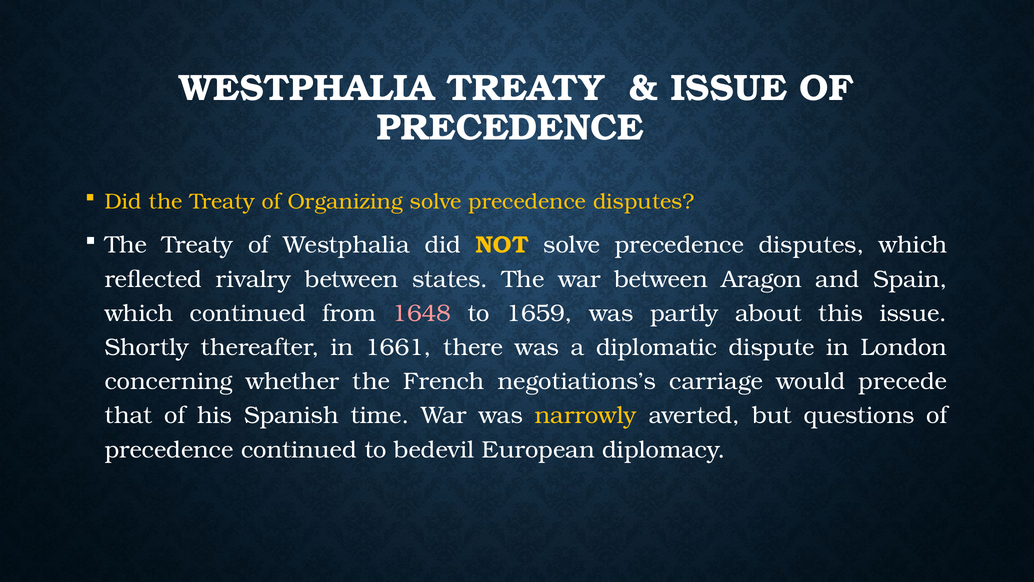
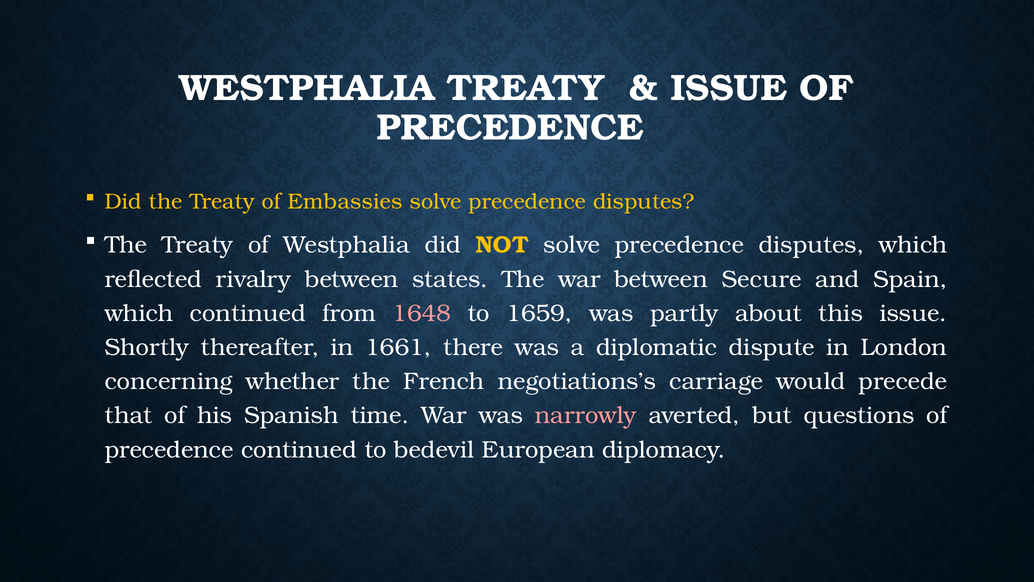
Organizing: Organizing -> Embassies
Aragon: Aragon -> Secure
narrowly colour: yellow -> pink
